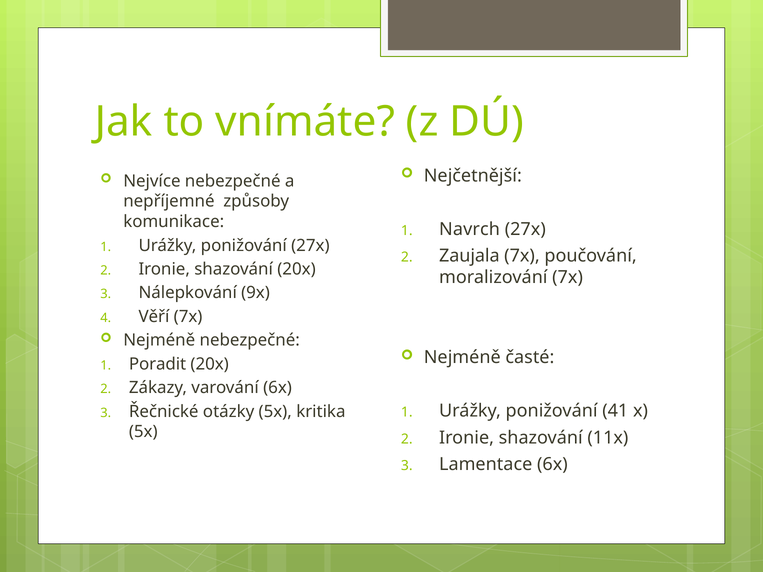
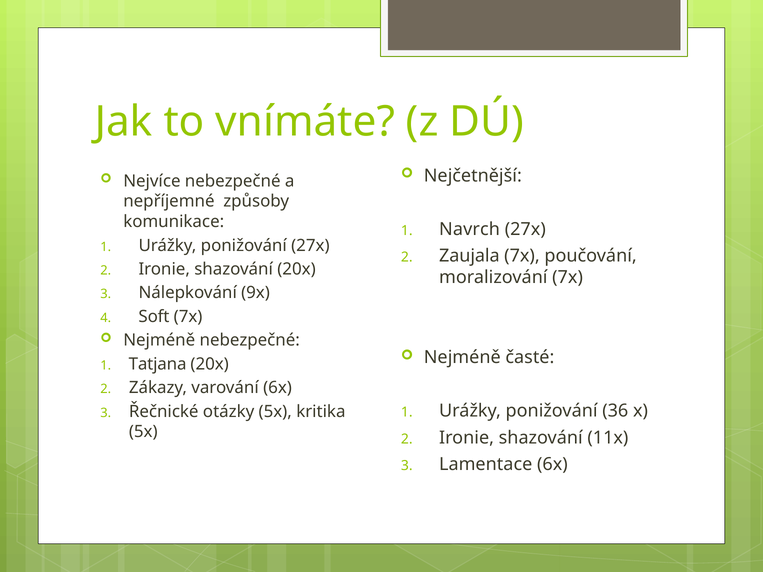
Věří: Věří -> Soft
Poradit: Poradit -> Tatjana
41: 41 -> 36
